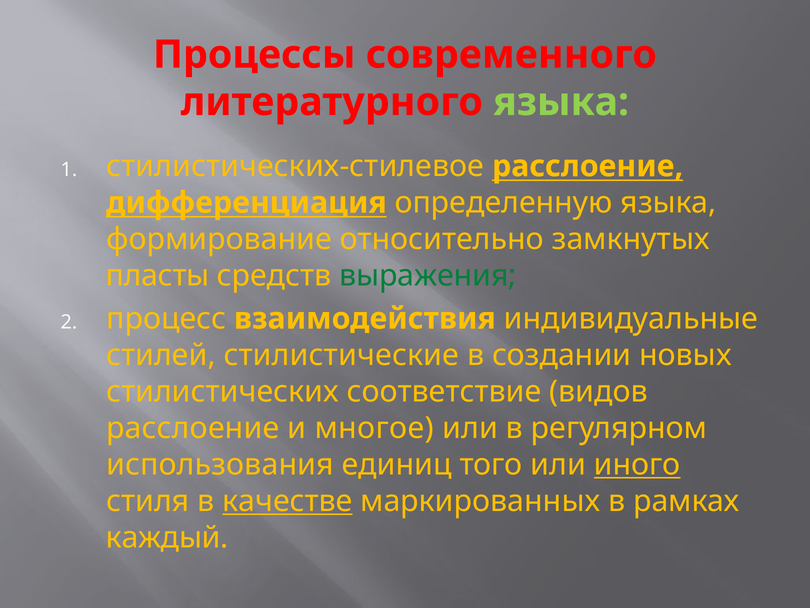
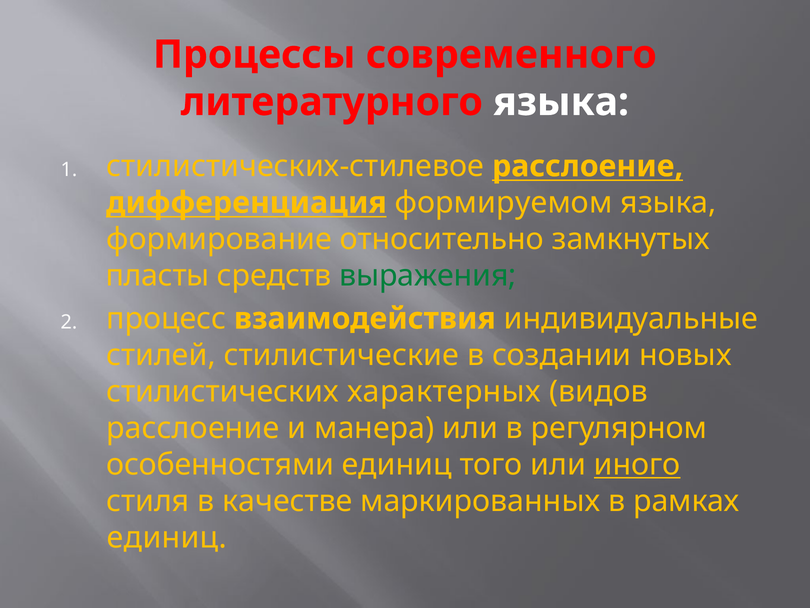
языка at (561, 102) colour: light green -> white
определенную: определенную -> формируемом
соответствие: соответствие -> характерных
многое: многое -> манера
использования: использования -> особенностями
качестве underline: present -> none
каждый at (167, 537): каждый -> единиц
